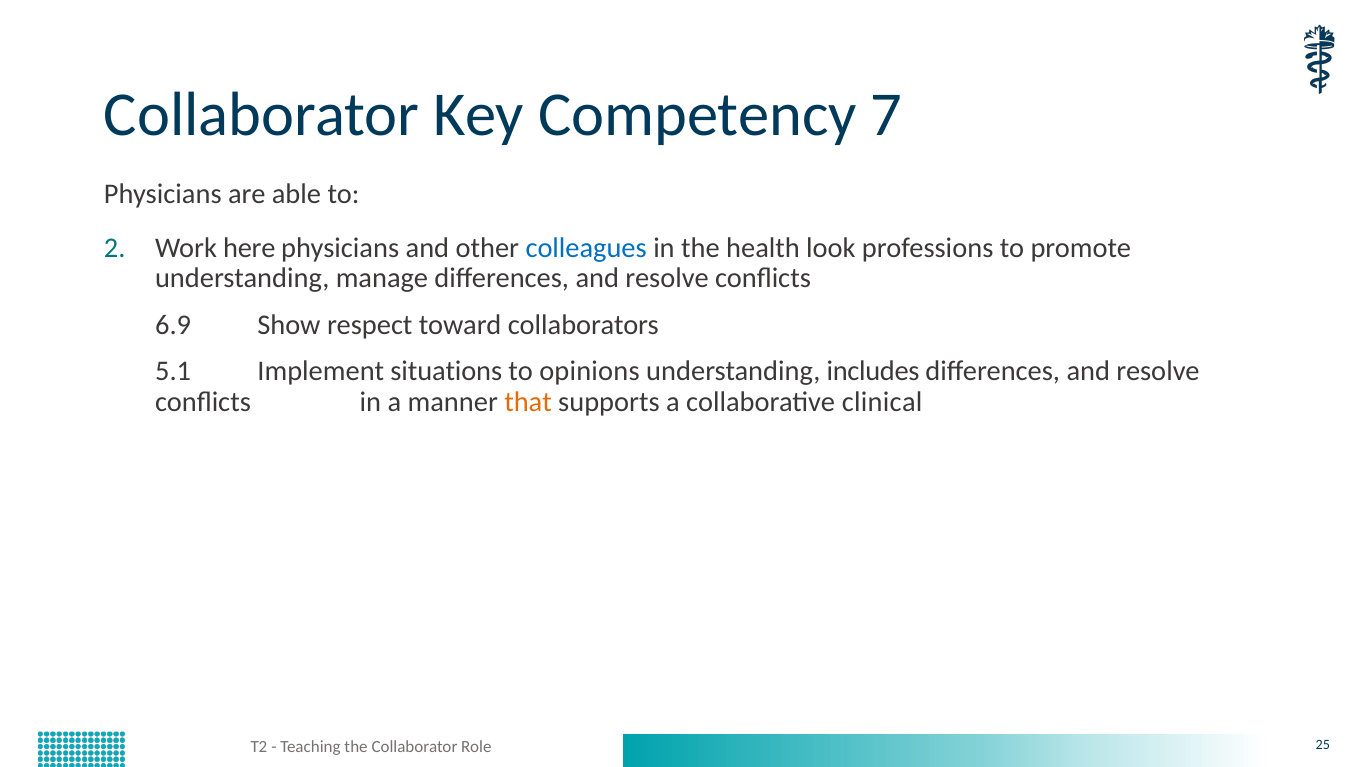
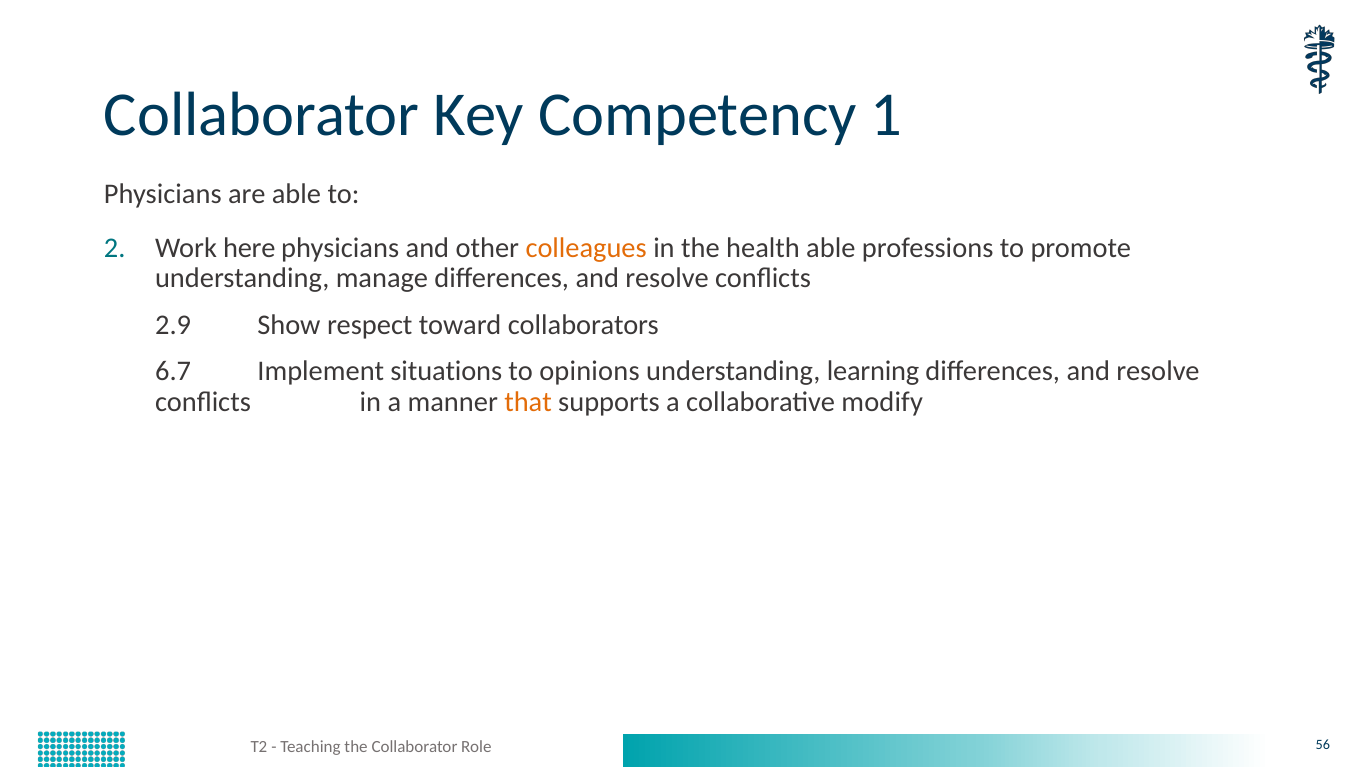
7: 7 -> 1
colleagues colour: blue -> orange
health look: look -> able
6.9: 6.9 -> 2.9
5.1: 5.1 -> 6.7
includes: includes -> learning
clinical: clinical -> modify
25: 25 -> 56
